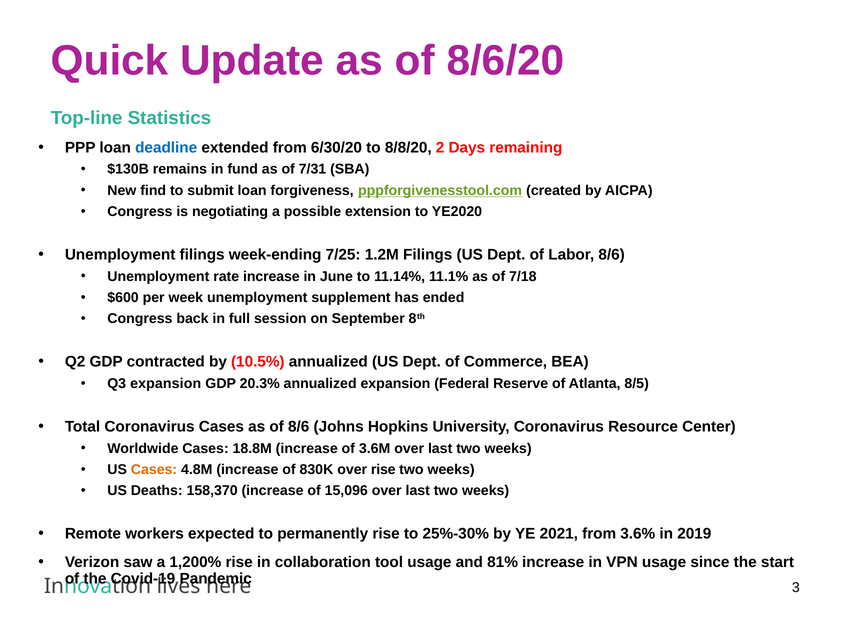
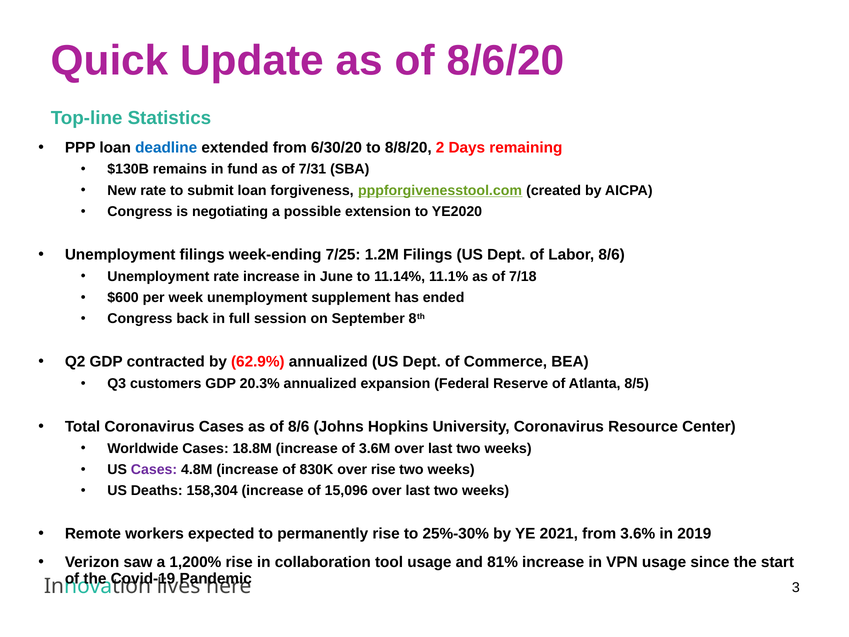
New find: find -> rate
10.5%: 10.5% -> 62.9%
Q3 expansion: expansion -> customers
Cases at (154, 469) colour: orange -> purple
158,370: 158,370 -> 158,304
